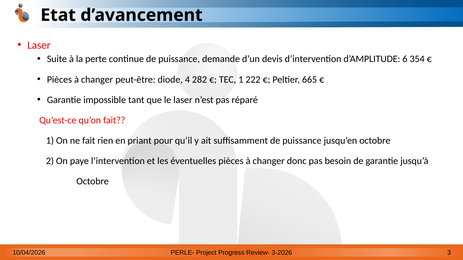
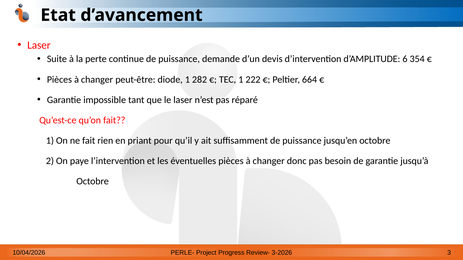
diode 4: 4 -> 1
665: 665 -> 664
